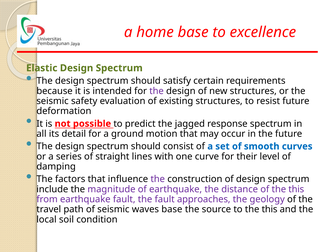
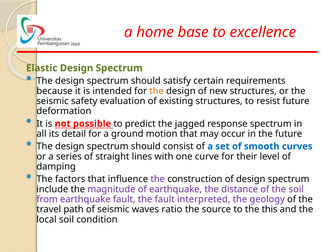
the at (157, 91) colour: purple -> orange
of the this: this -> soil
approaches: approaches -> interpreted
waves base: base -> ratio
